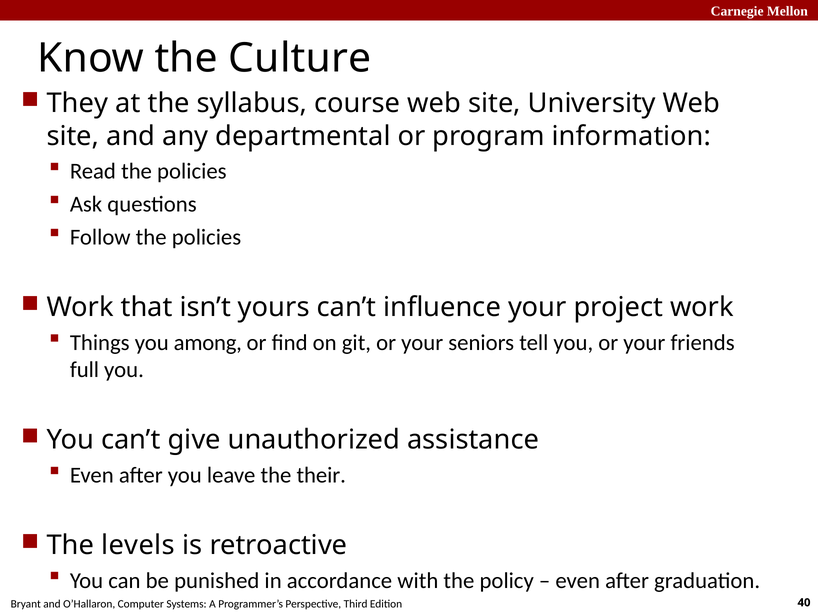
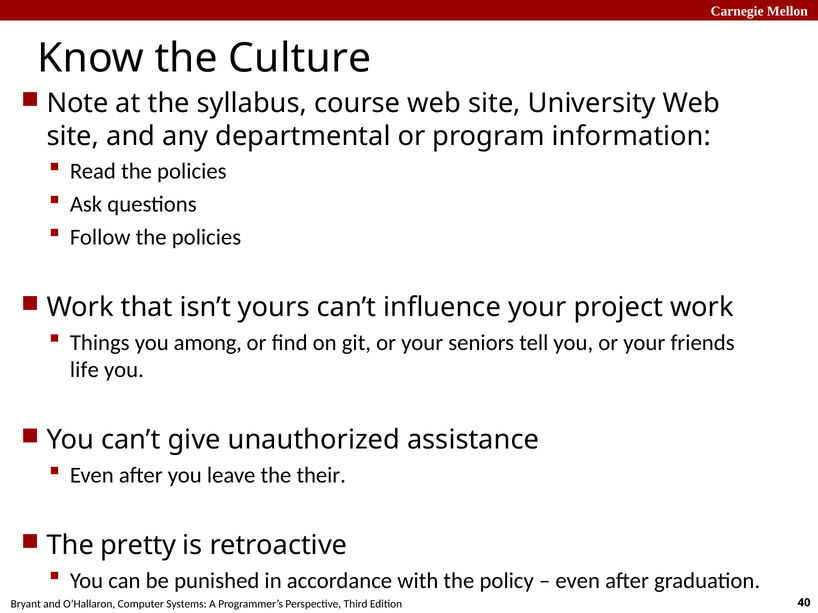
They: They -> Note
full: full -> life
levels: levels -> pretty
